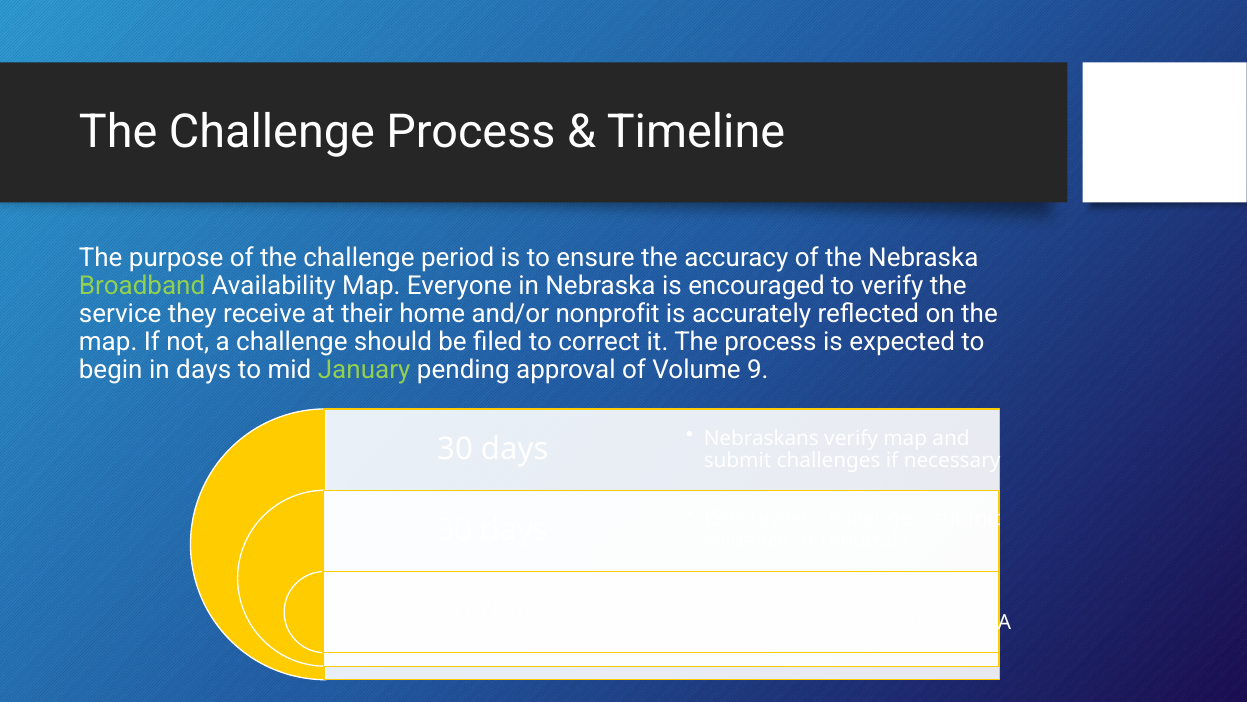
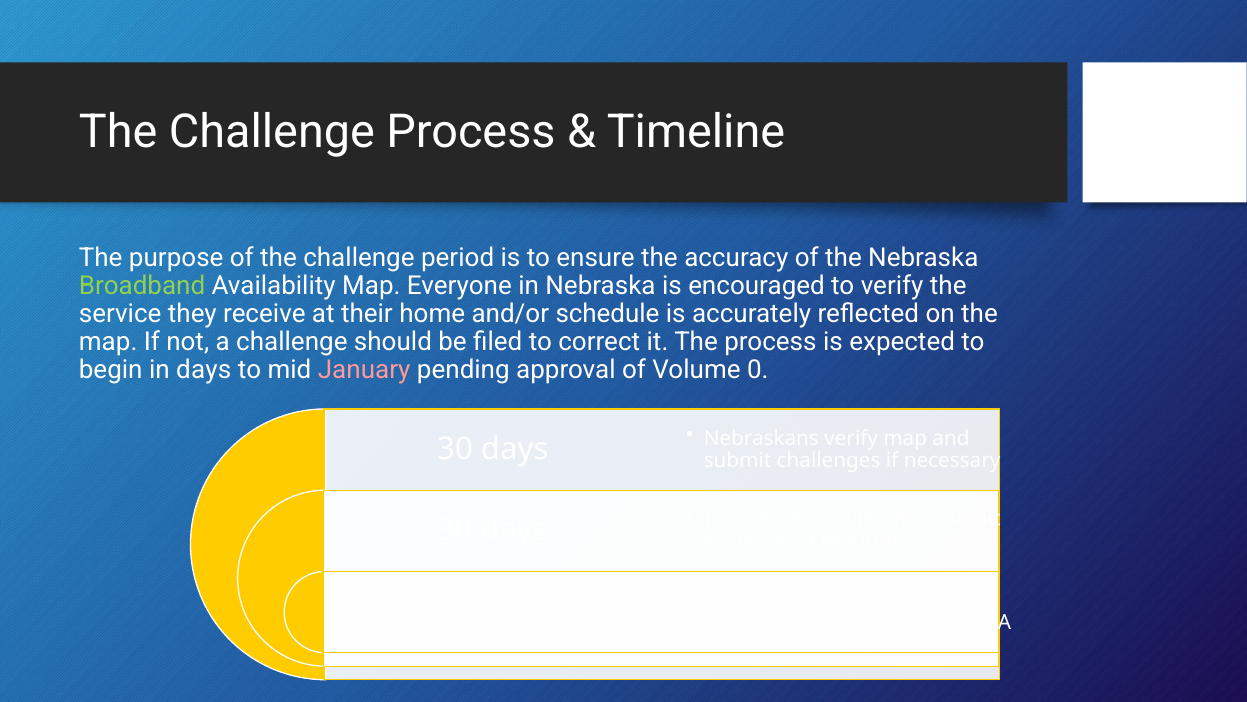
nonprofit: nonprofit -> schedule
January colour: light green -> pink
9: 9 -> 0
